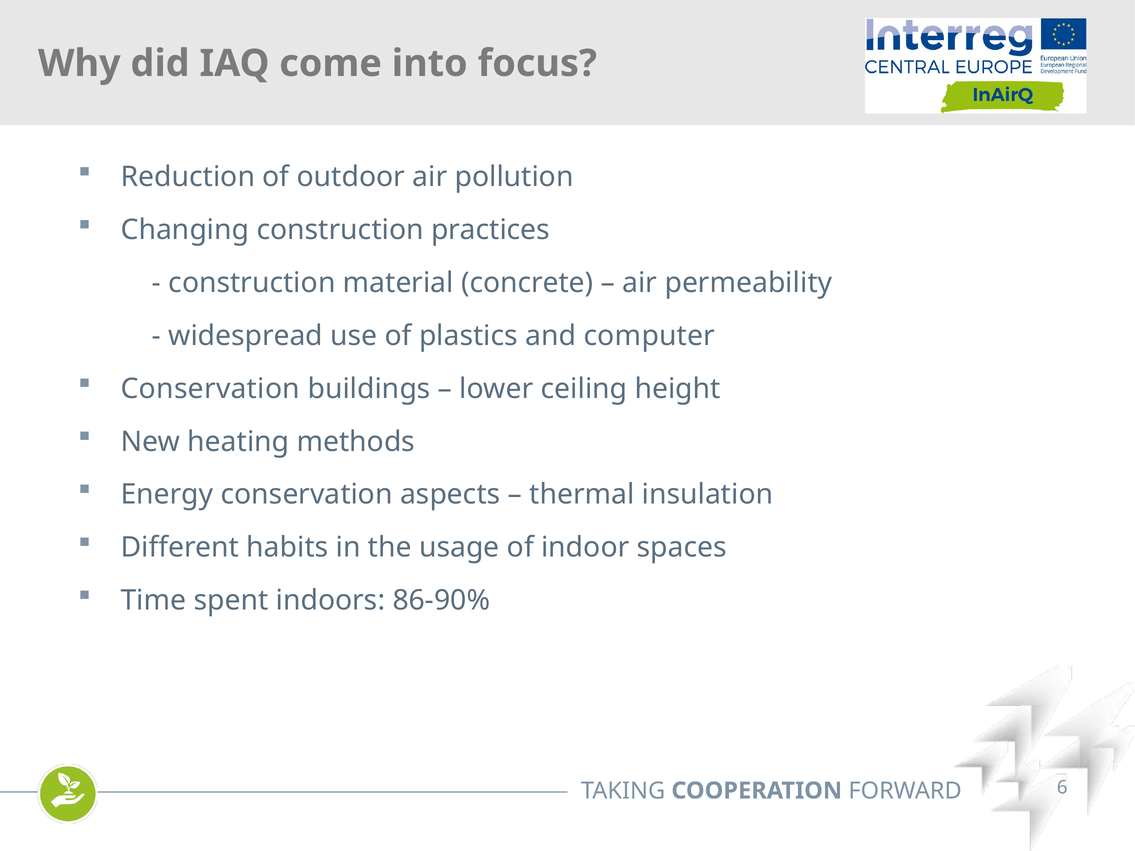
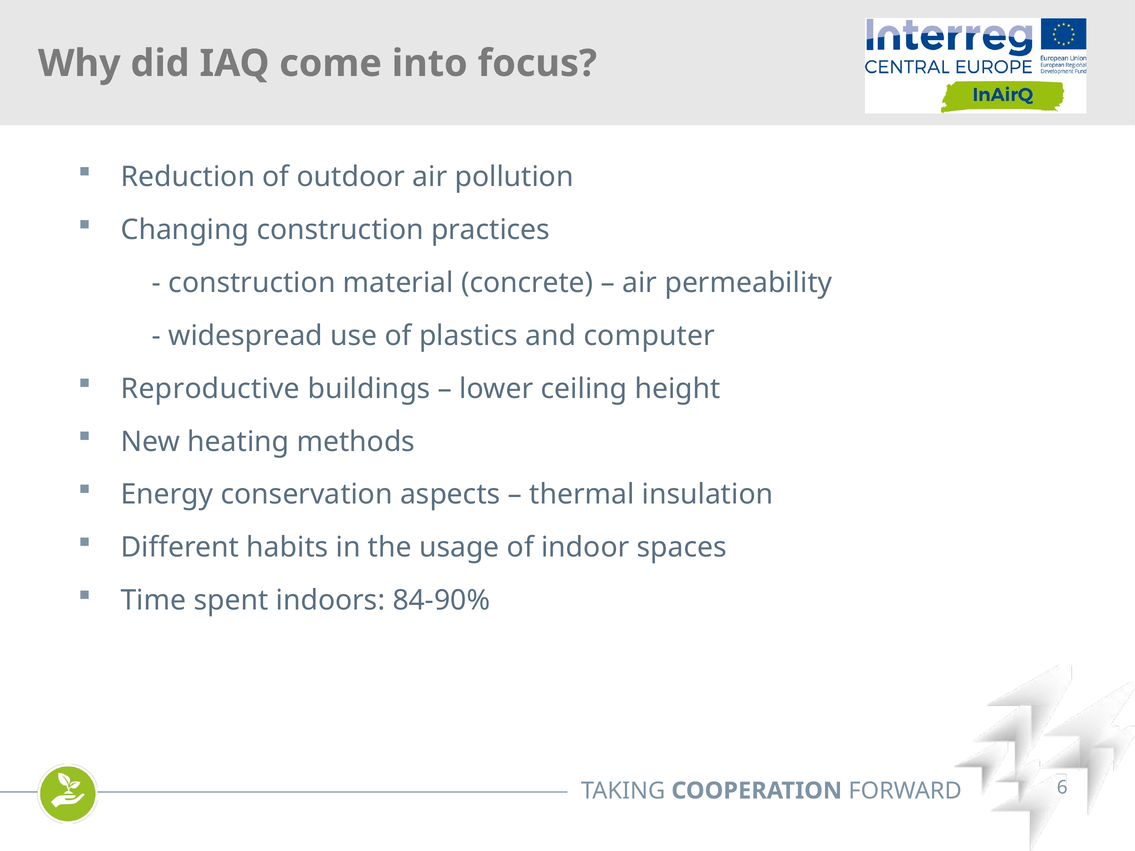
Conservation at (210, 389): Conservation -> Reproductive
86-90%: 86-90% -> 84-90%
